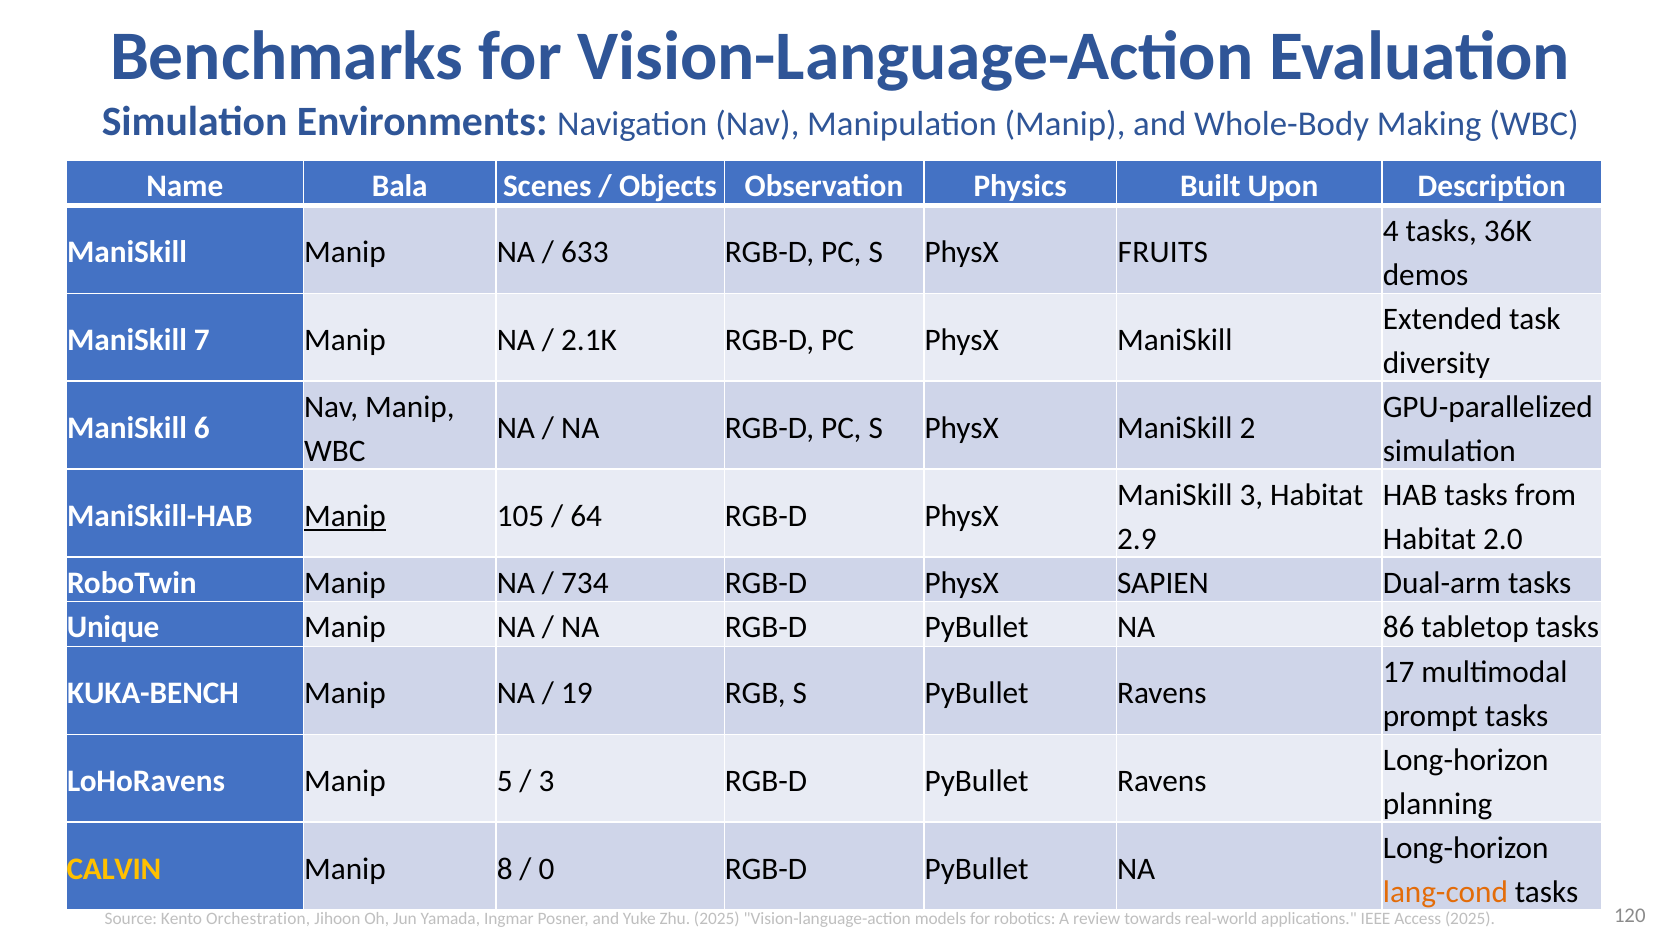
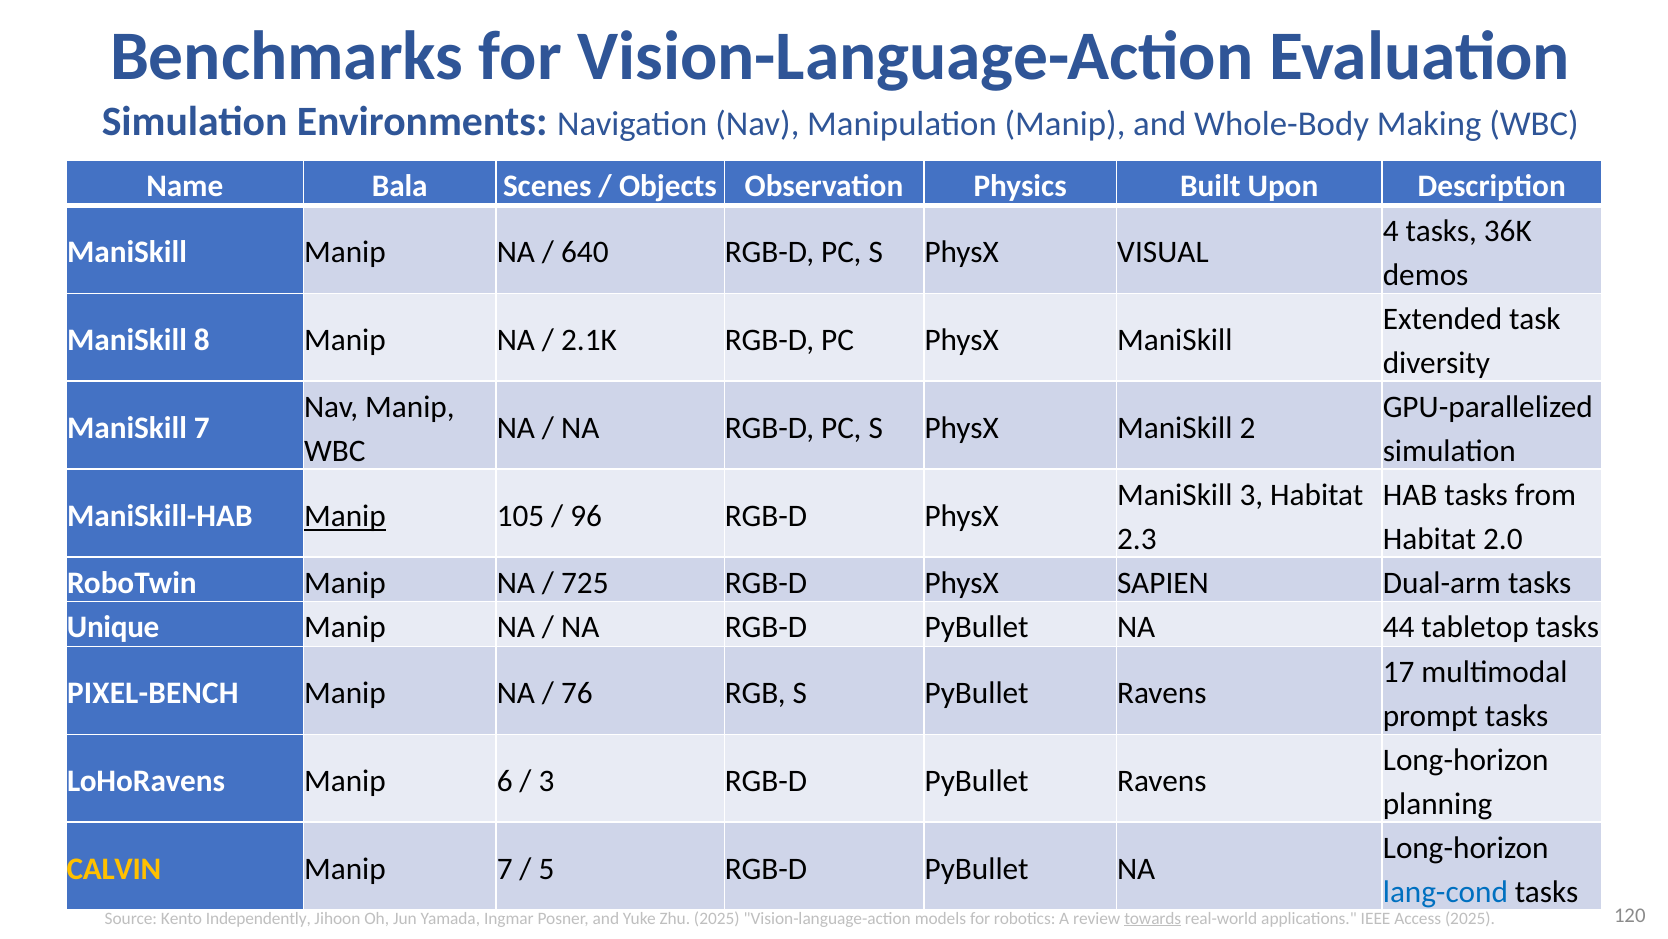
633: 633 -> 640
FRUITS: FRUITS -> VISUAL
7: 7 -> 8
ManiSkill 6: 6 -> 7
64: 64 -> 96
2.9: 2.9 -> 2.3
734: 734 -> 725
86: 86 -> 44
KUKA-BENCH: KUKA-BENCH -> PIXEL-BENCH
19: 19 -> 76
5: 5 -> 6
Manip 8: 8 -> 7
0: 0 -> 5
lang-cond colour: orange -> blue
Orchestration: Orchestration -> Independently
towards underline: none -> present
